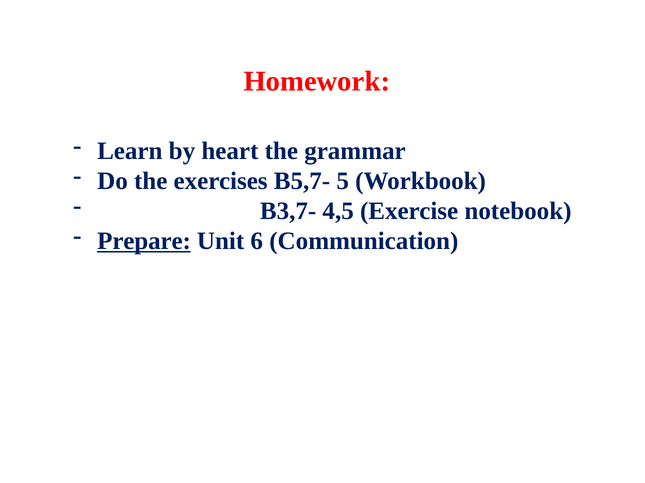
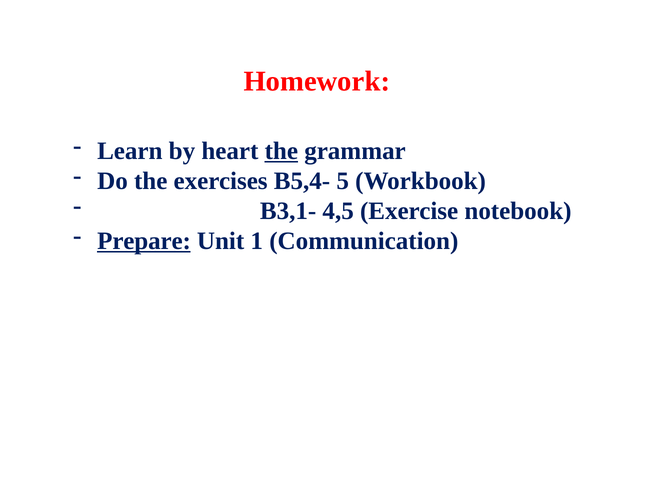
the at (281, 151) underline: none -> present
B5,7-: B5,7- -> B5,4-
B3,7-: B3,7- -> B3,1-
6: 6 -> 1
